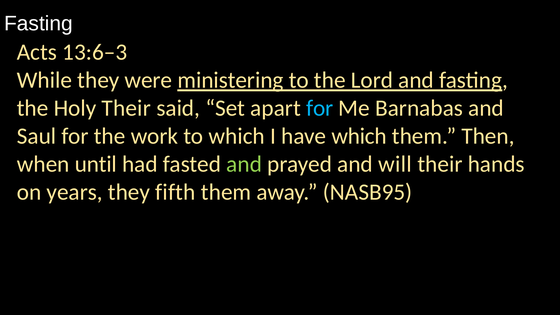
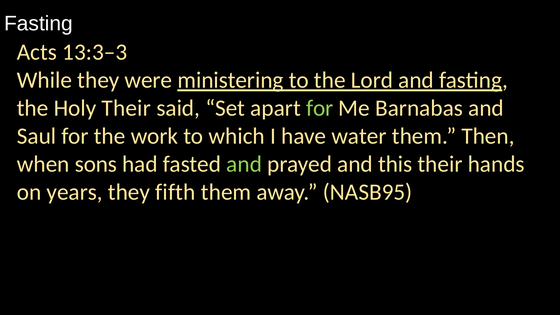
13:6–3: 13:6–3 -> 13:3–3
for at (320, 108) colour: light blue -> light green
have which: which -> water
until: until -> sons
will: will -> this
